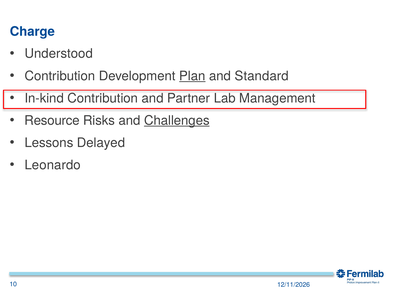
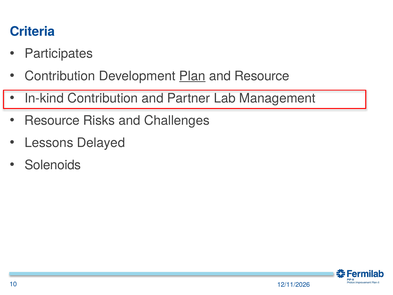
Charge: Charge -> Criteria
Understood: Understood -> Participates
and Standard: Standard -> Resource
Challenges underline: present -> none
Leonardo: Leonardo -> Solenoids
